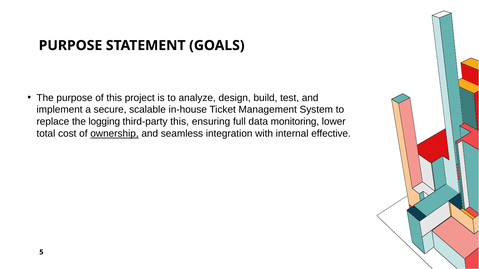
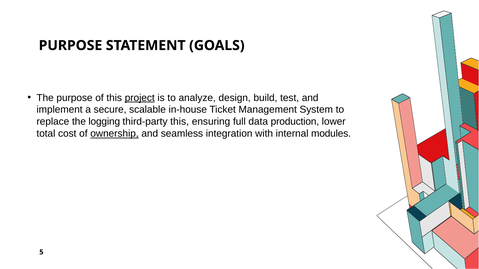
project underline: none -> present
monitoring: monitoring -> production
effective: effective -> modules
